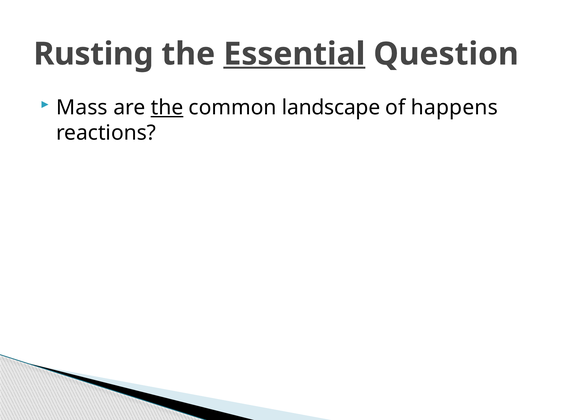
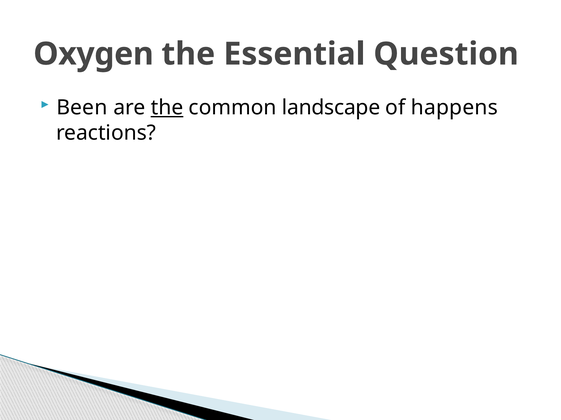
Rusting: Rusting -> Oxygen
Essential underline: present -> none
Mass: Mass -> Been
